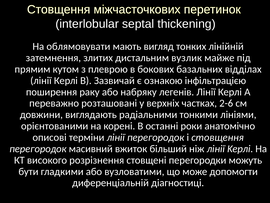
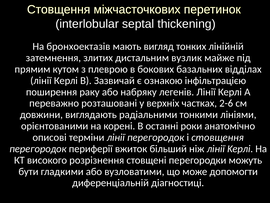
облямовувати: облямовувати -> бронхоектазів
масивний: масивний -> периферії
